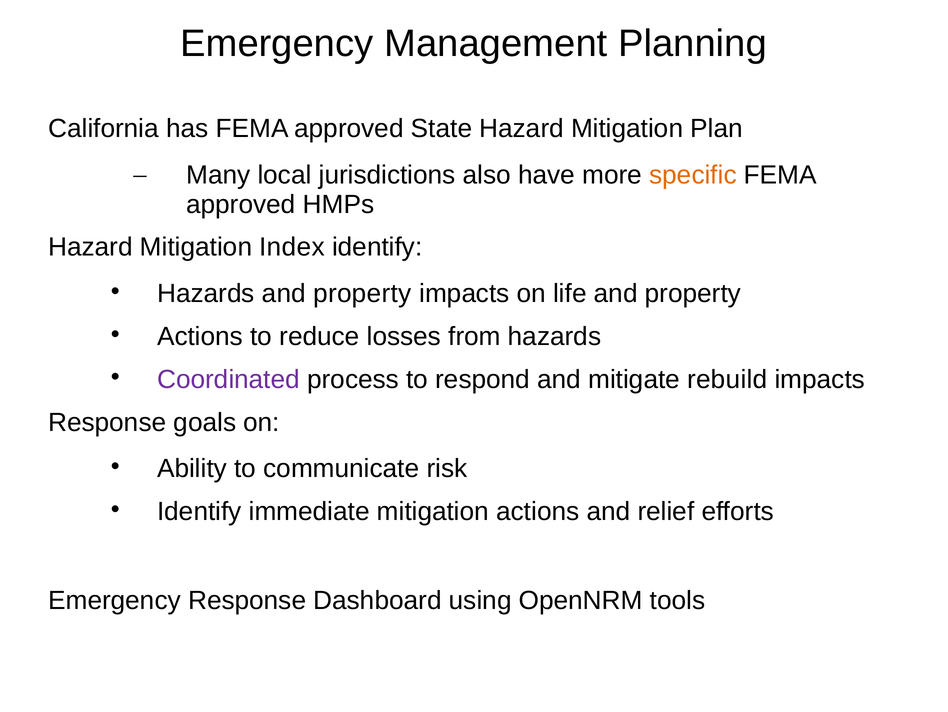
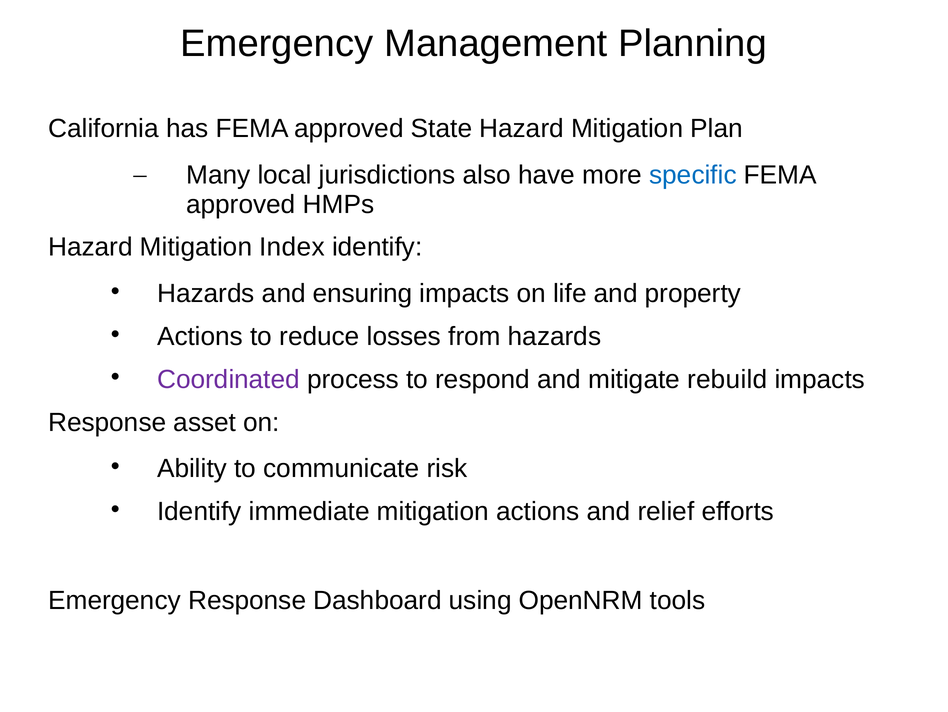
specific colour: orange -> blue
Hazards and property: property -> ensuring
goals: goals -> asset
